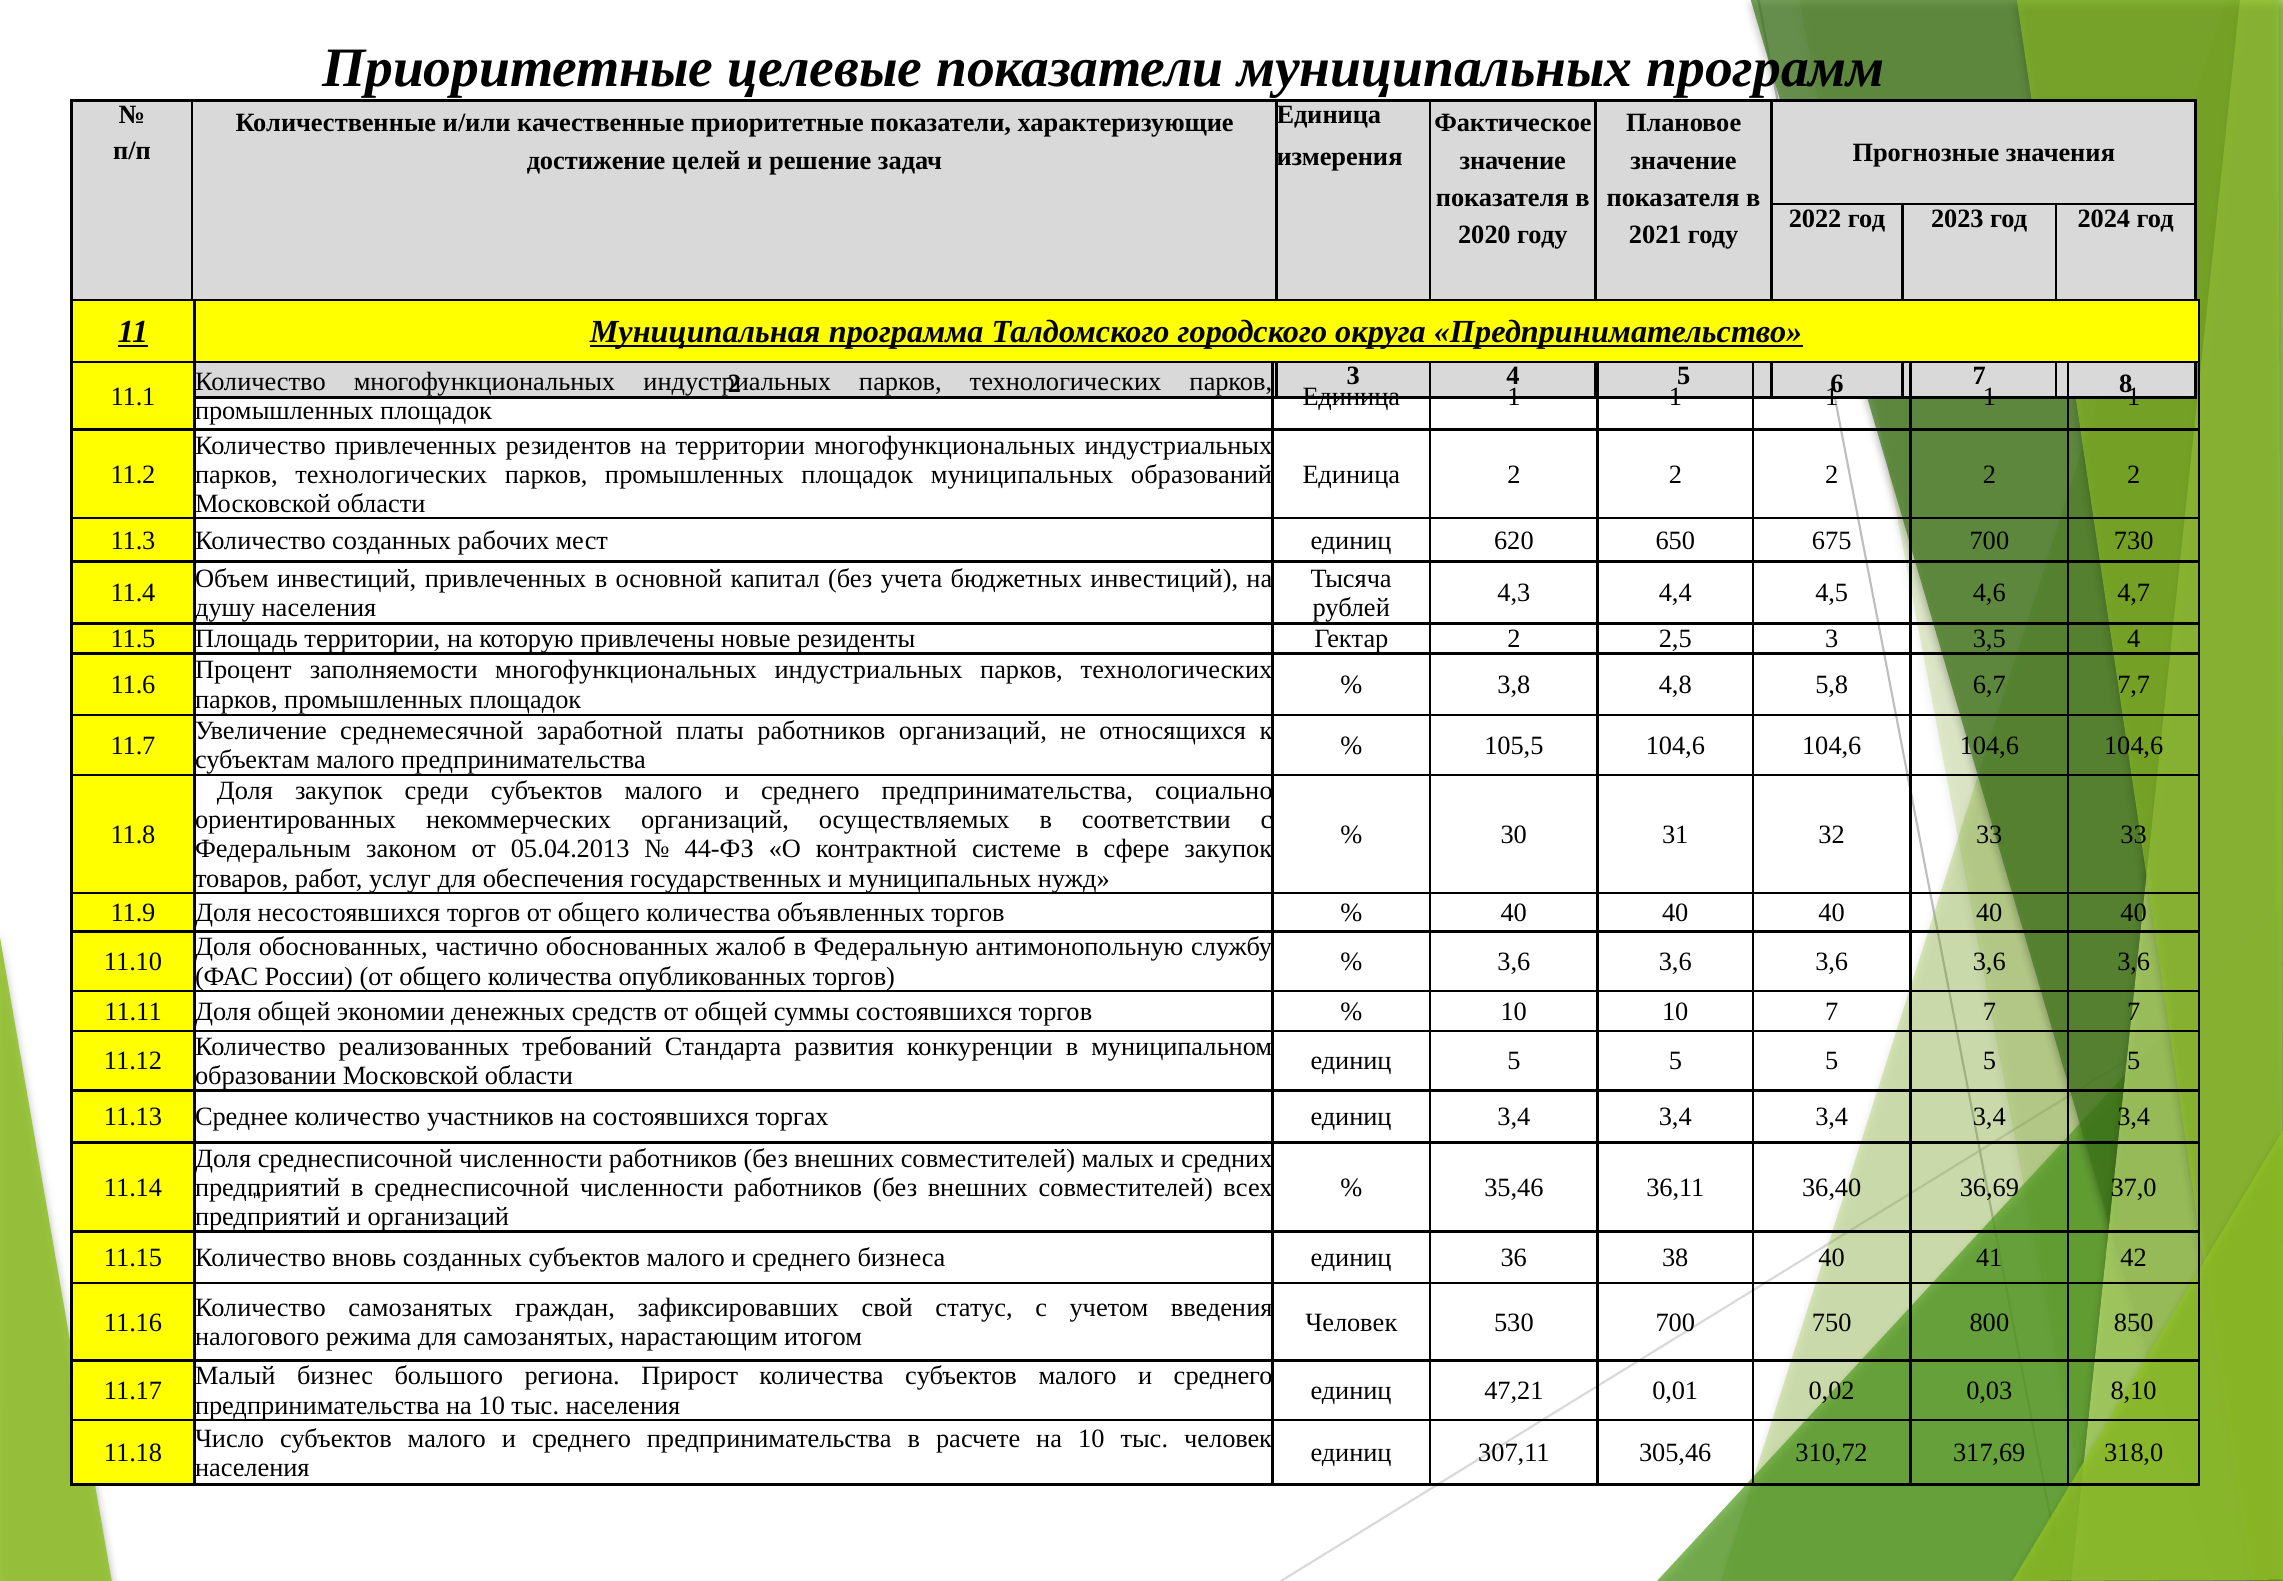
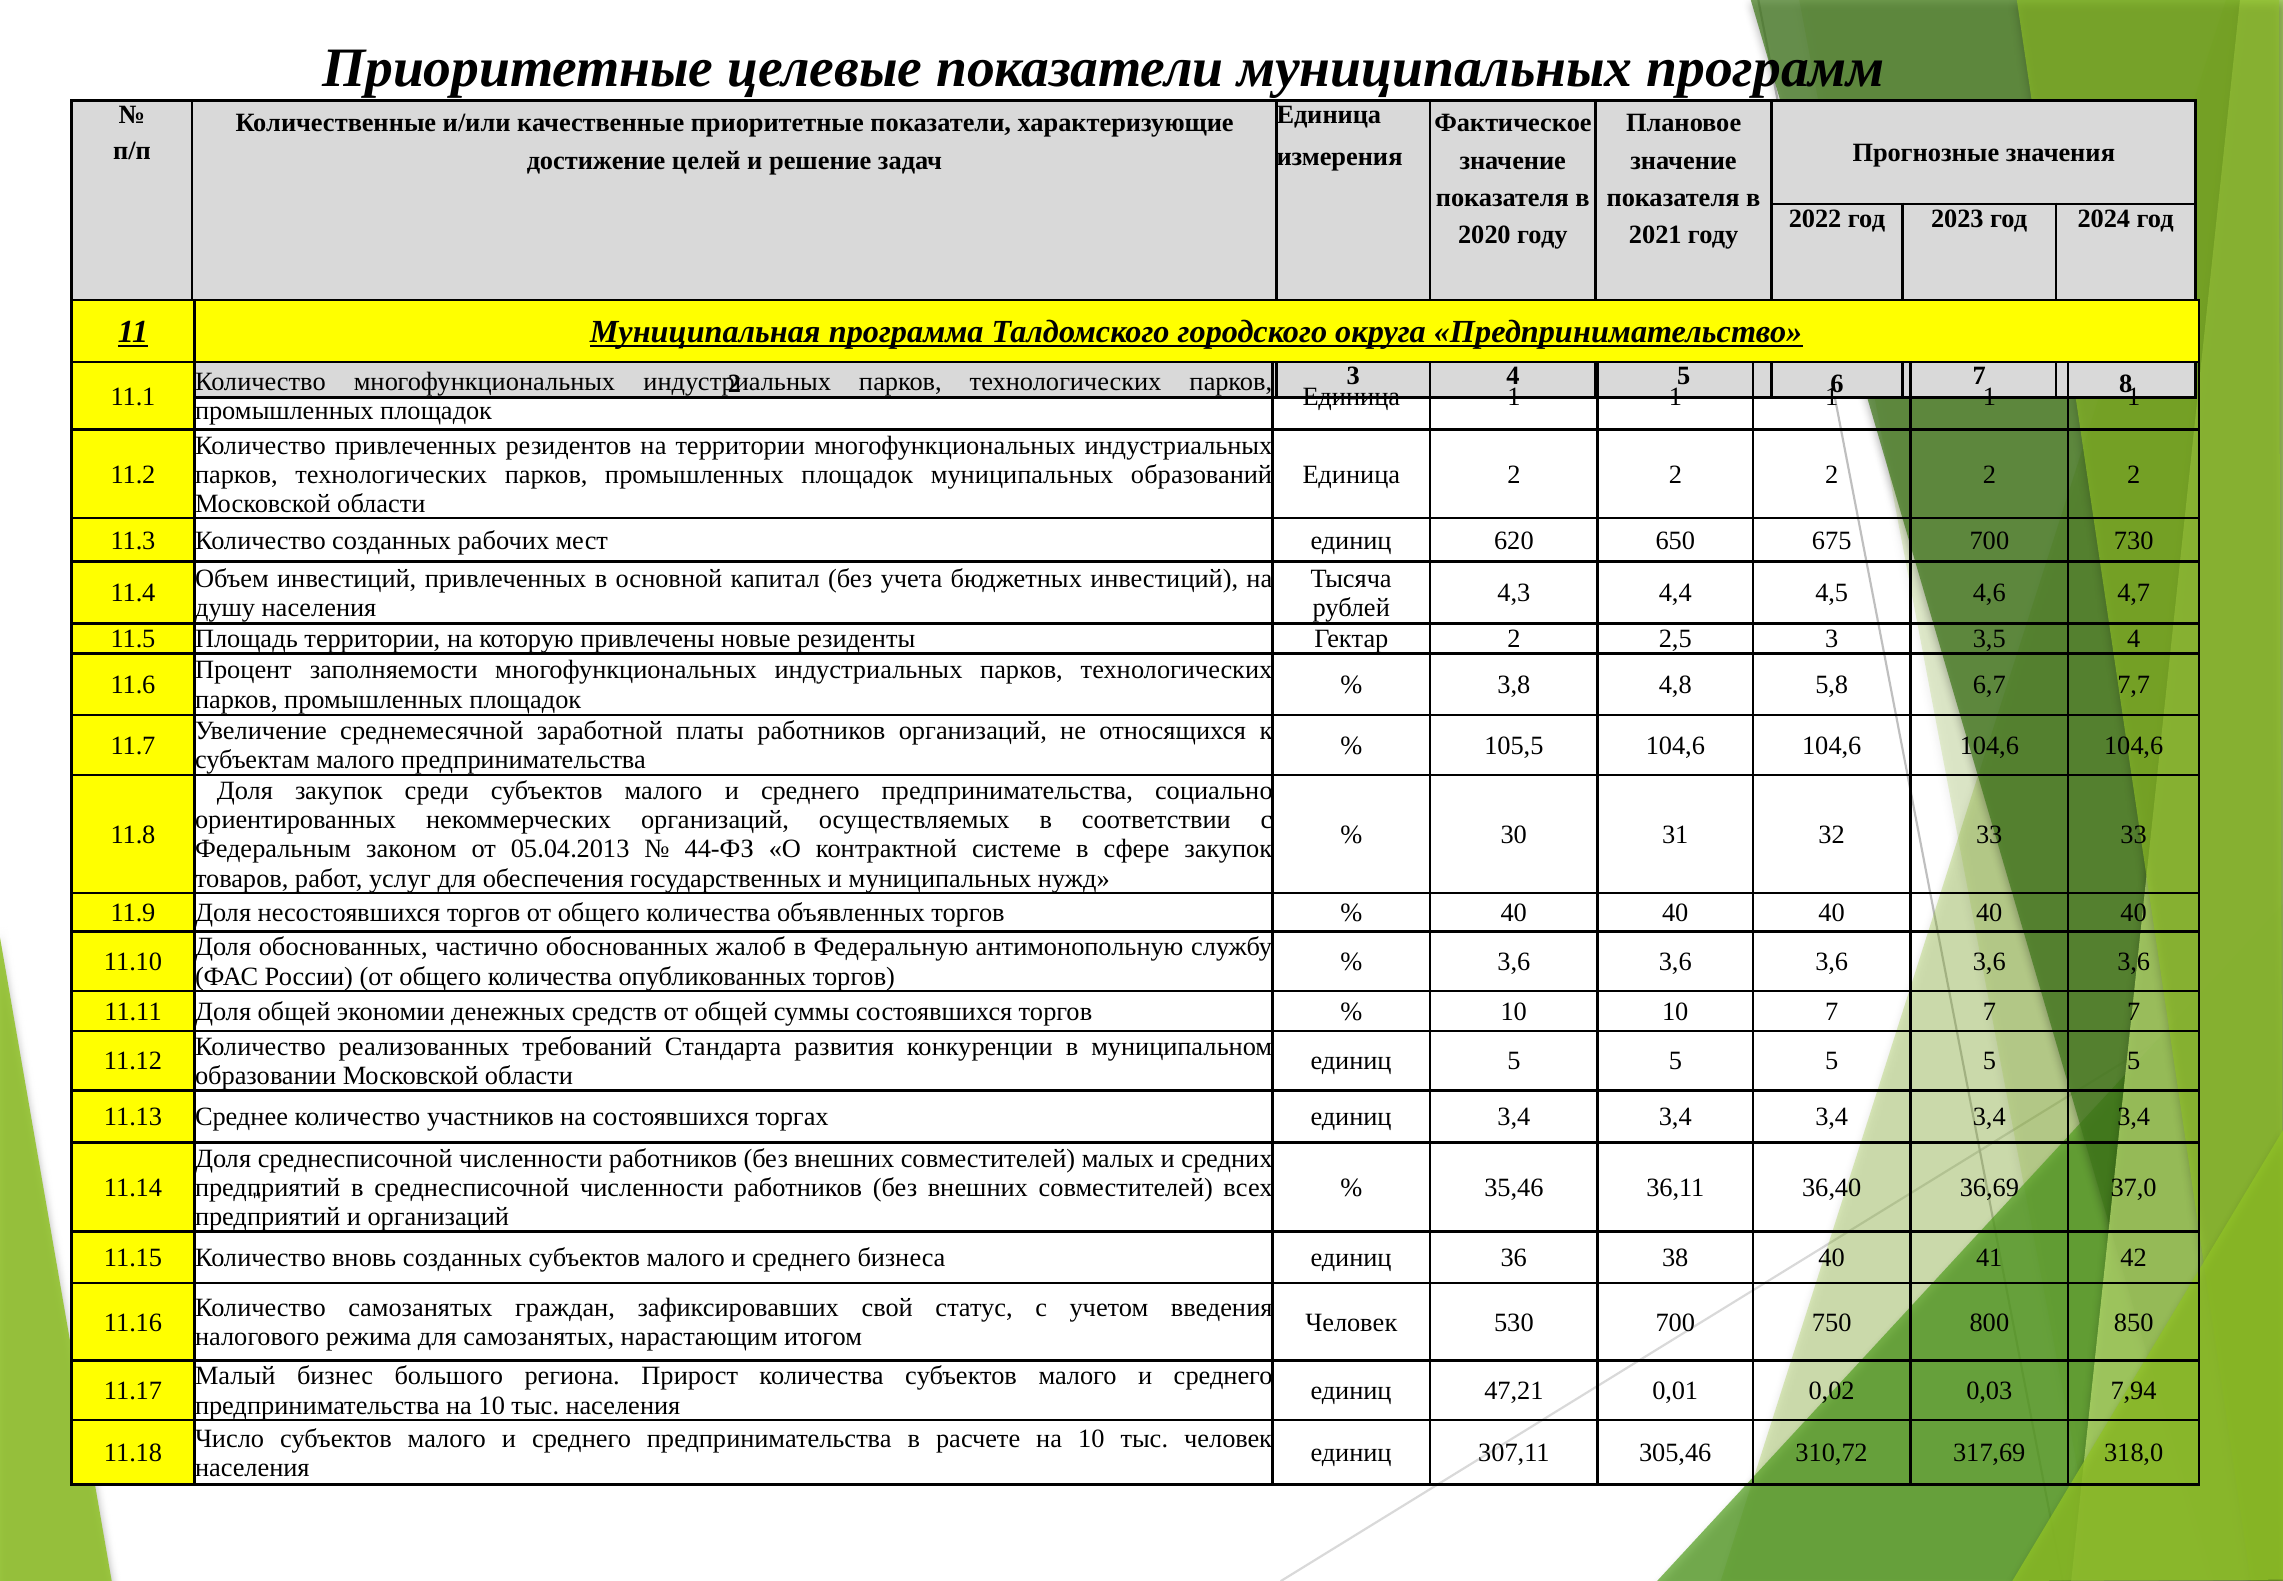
8,10: 8,10 -> 7,94
